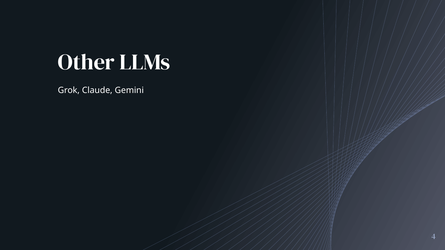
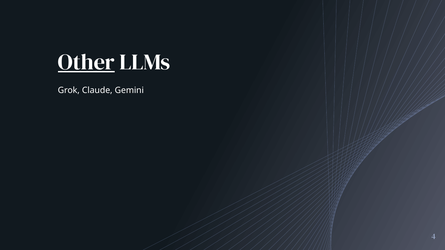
Other underline: none -> present
